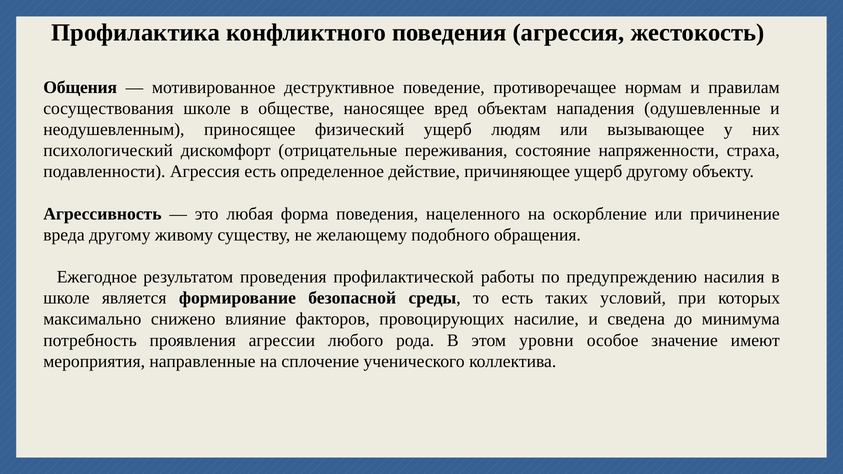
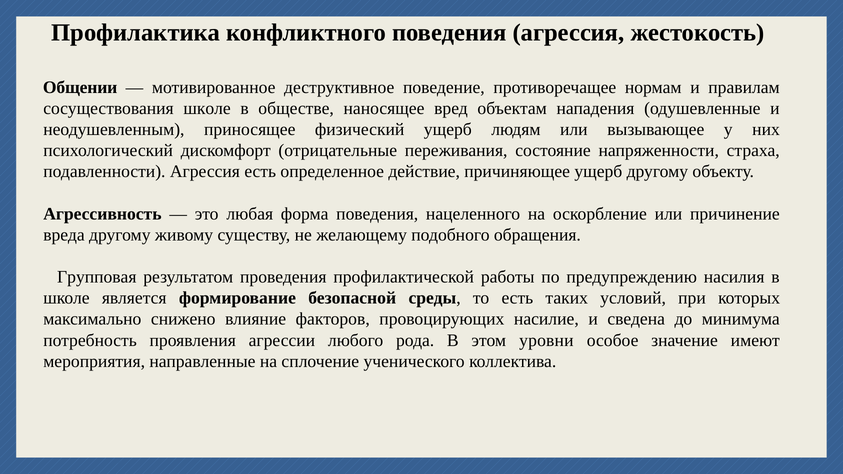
Общения: Общения -> Общении
Ежегодное: Ежегодное -> Групповая
